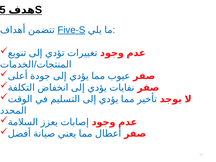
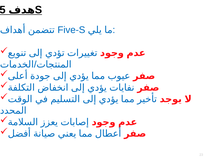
Five-S underline: present -> none
